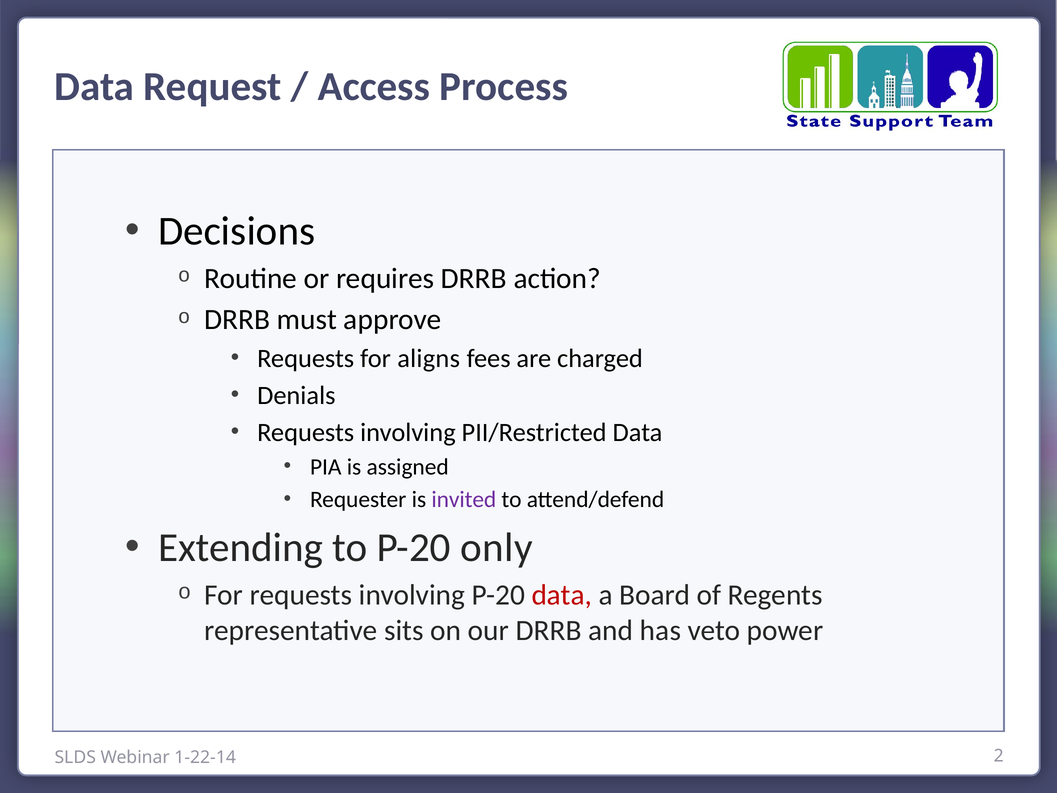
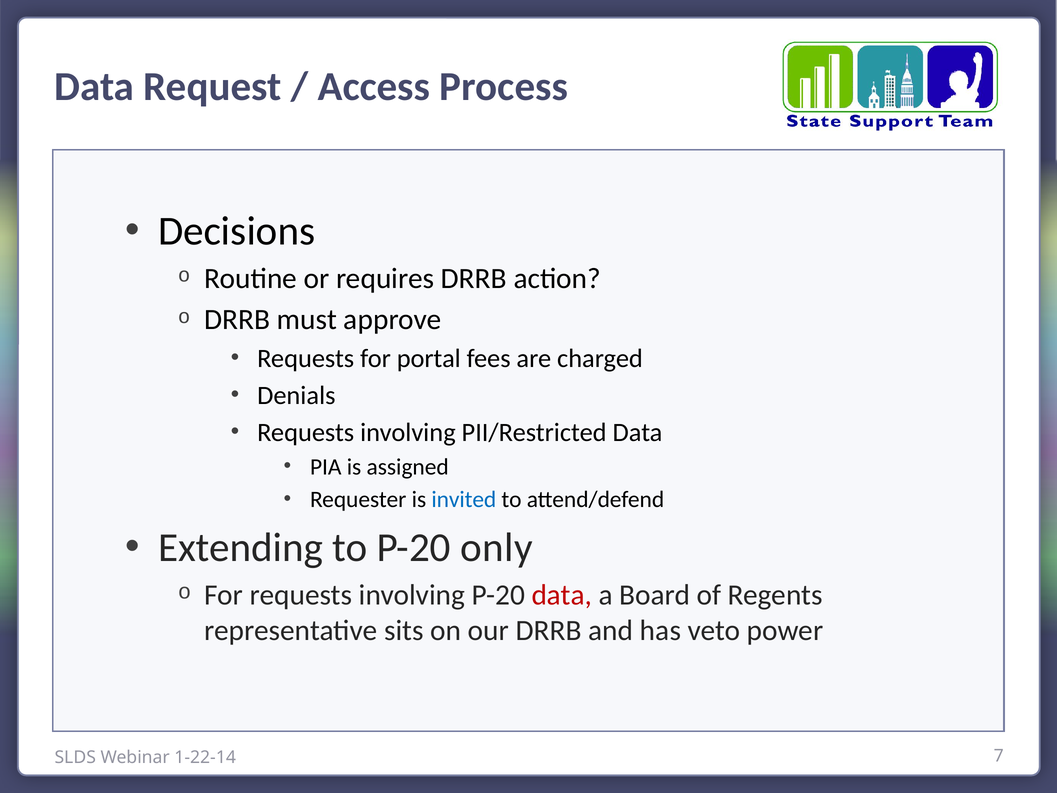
aligns: aligns -> portal
invited colour: purple -> blue
2: 2 -> 7
